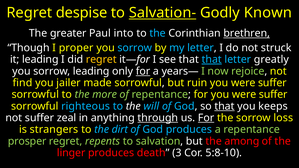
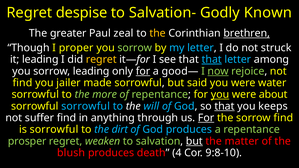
Salvation- underline: present -> none
into: into -> zeal
the at (158, 33) colour: light blue -> yellow
sorrow at (135, 48) colour: light blue -> light green
greatly: greatly -> among
years—: years— -> good—
now underline: none -> present
ruin: ruin -> said
suffer at (272, 83): suffer -> water
you at (220, 95) underline: none -> present
suffer at (273, 95): suffer -> about
sorrowful righteous: righteous -> sorrowful
suffer zeal: zeal -> find
through underline: present -> none
sorrow loss: loss -> find
is strangers: strangers -> sorrowful
repents: repents -> weaken
but at (194, 141) underline: none -> present
among: among -> matter
linger: linger -> blush
3: 3 -> 4
5:8-10: 5:8-10 -> 9:8-10
